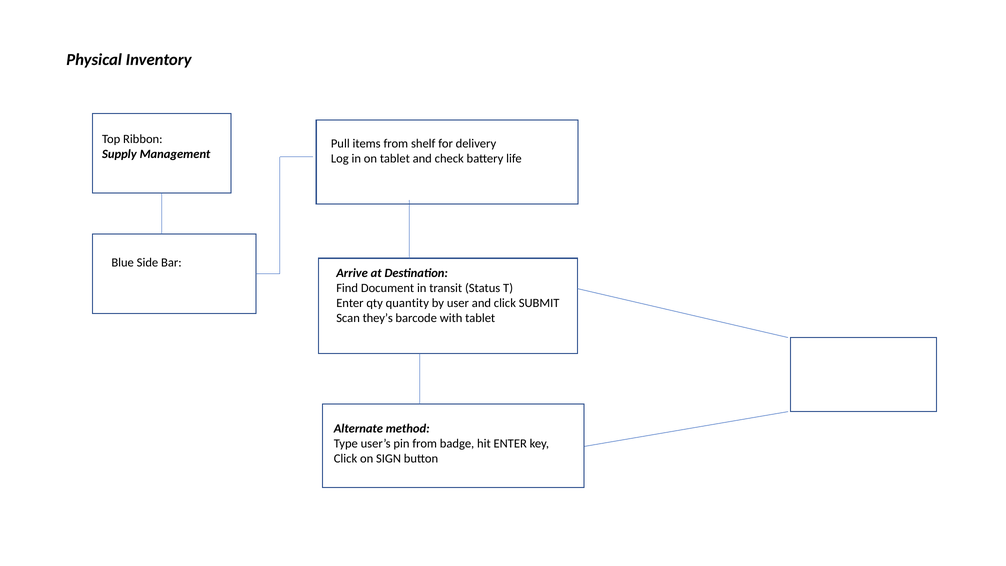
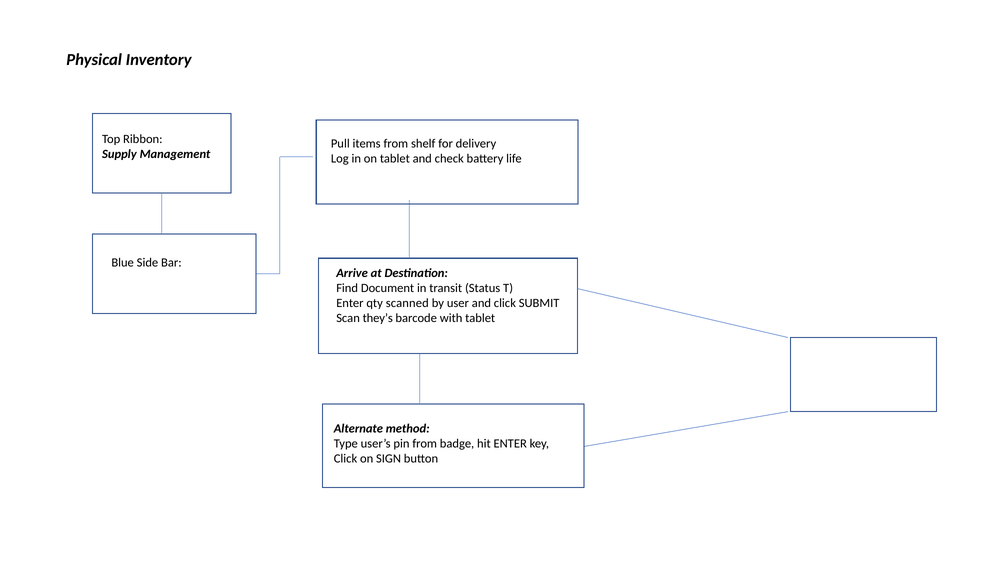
quantity: quantity -> scanned
